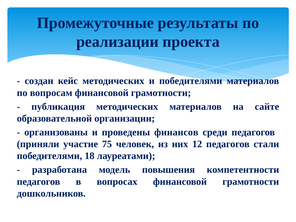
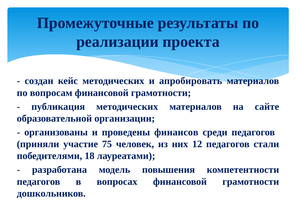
и победителями: победителями -> апробировать
